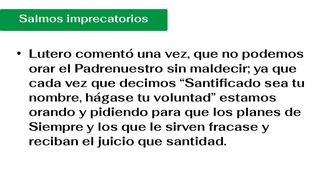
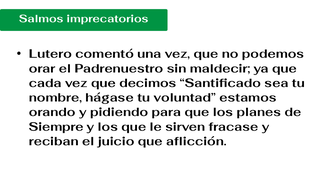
santidad: santidad -> aflicción
